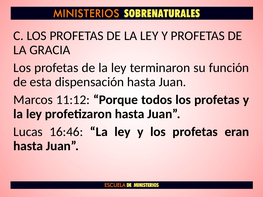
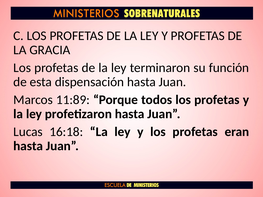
11:12: 11:12 -> 11:89
16:46: 16:46 -> 16:18
